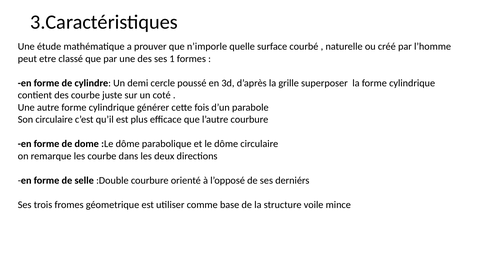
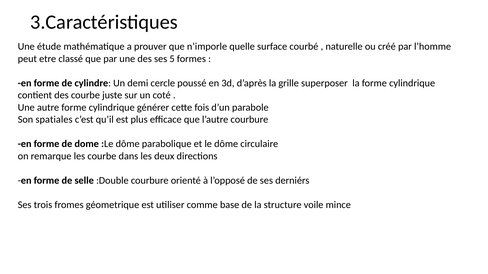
1: 1 -> 5
Son circulaire: circulaire -> spatiales
